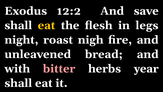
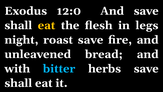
12:2: 12:2 -> 12:0
roast nigh: nigh -> save
bitter colour: pink -> light blue
herbs year: year -> save
